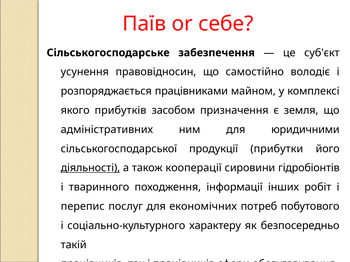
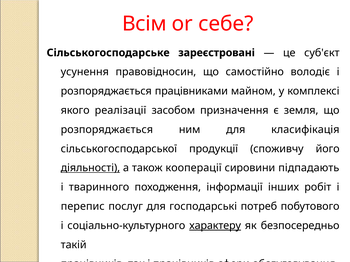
Паїв: Паїв -> Всім
забезпечення: забезпечення -> зареєстровані
прибутків: прибутків -> реалізації
адміністративних at (107, 130): адміністративних -> розпоряджається
юридичними: юридичними -> класифікація
прибутки: прибутки -> споживчу
гідробіонтів: гідробіонтів -> підпадають
економічних: економічних -> господарські
характеру underline: none -> present
